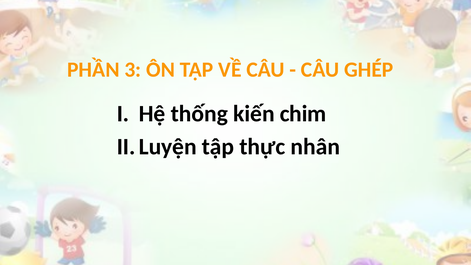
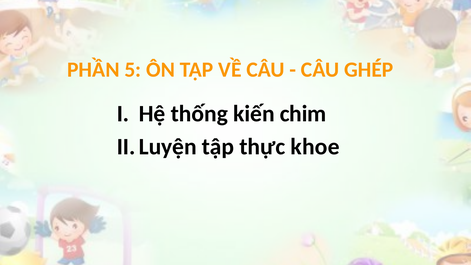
3: 3 -> 5
nhân: nhân -> khoe
